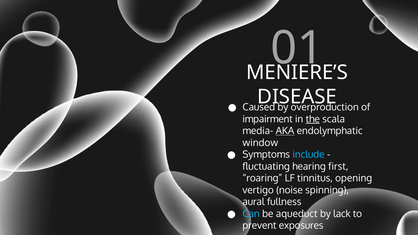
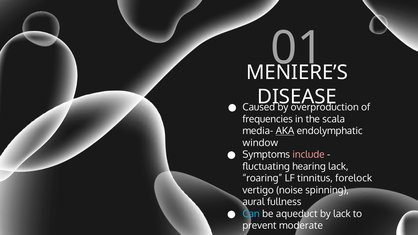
impairment: impairment -> frequencies
the underline: present -> none
include colour: light blue -> pink
hearing first: first -> lack
opening: opening -> forelock
exposures: exposures -> moderate
